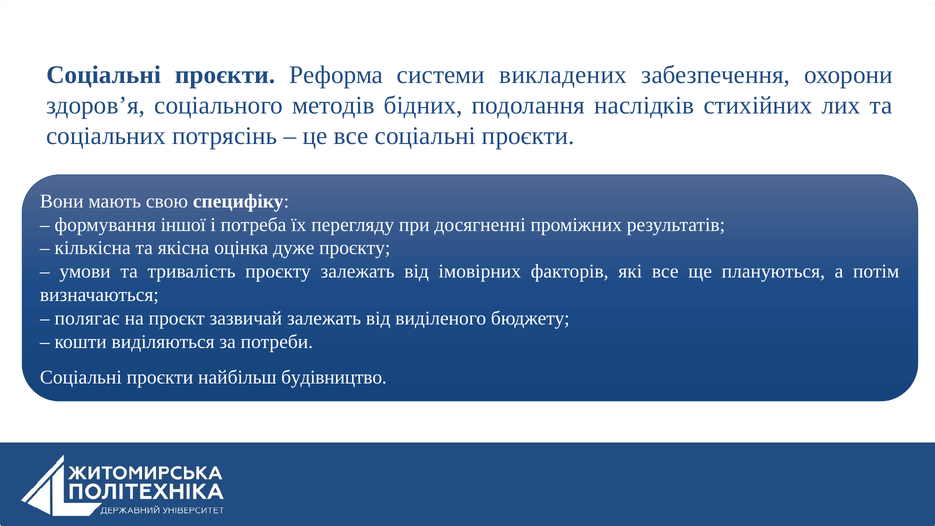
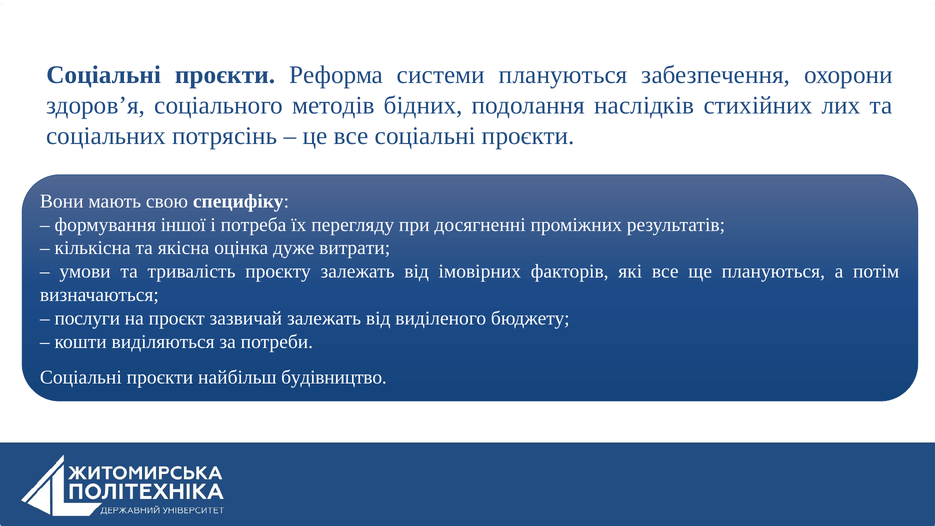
системи викладених: викладених -> плануються
дуже проєкту: проєкту -> витрати
полягає: полягає -> послуги
